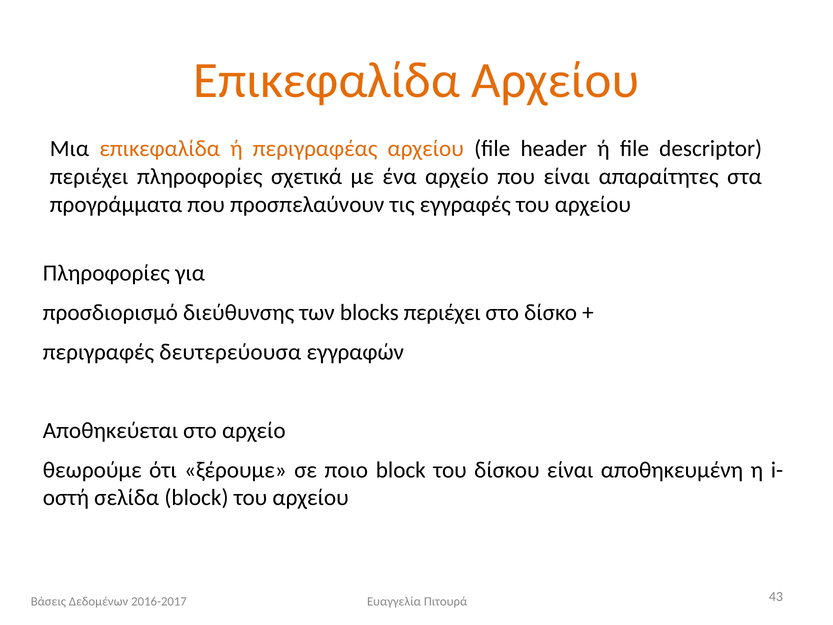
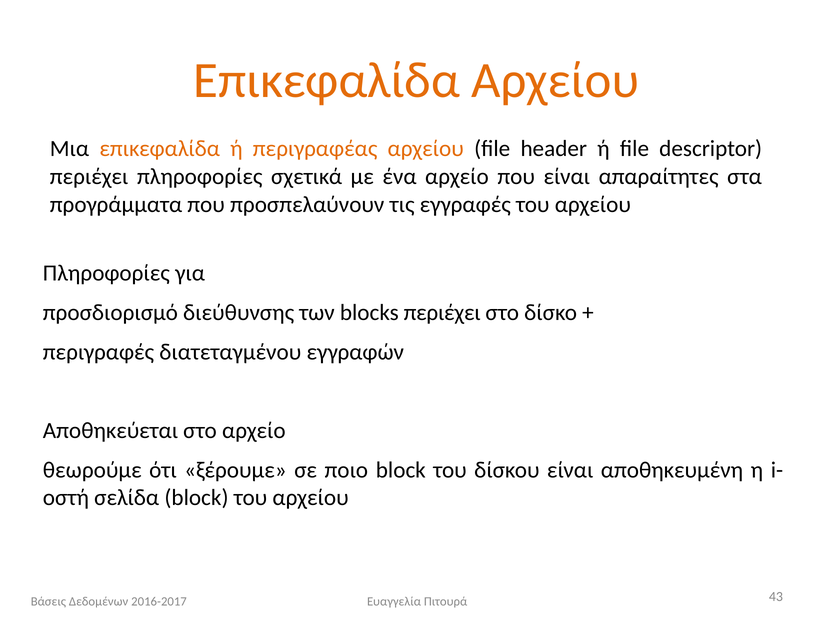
δευτερεύουσα: δευτερεύουσα -> διατεταγμένου
